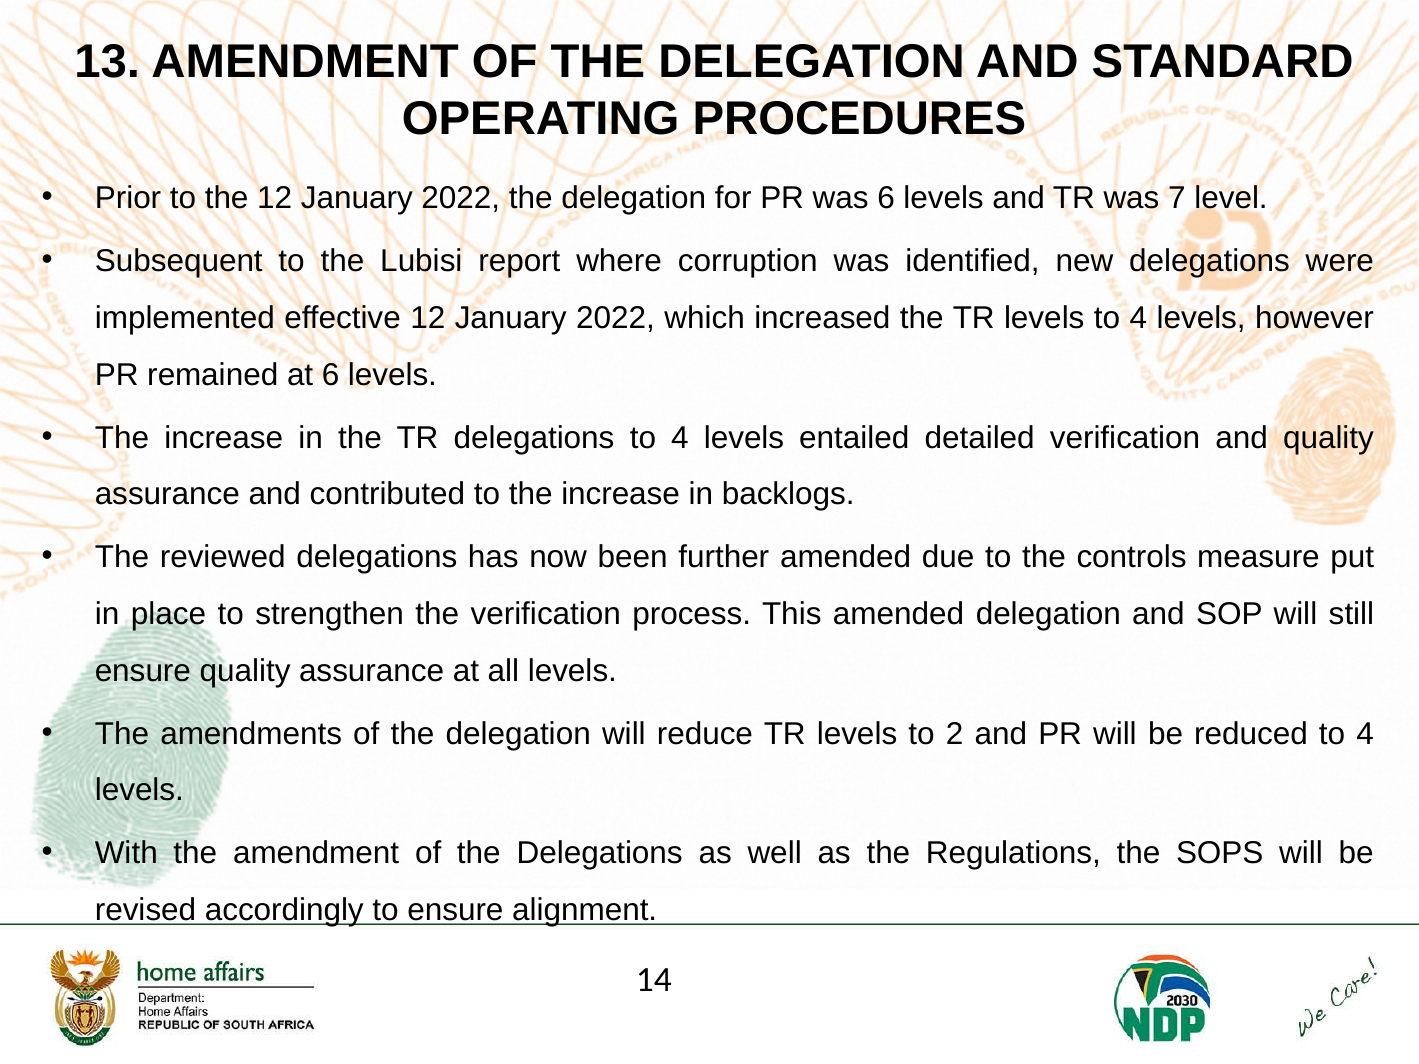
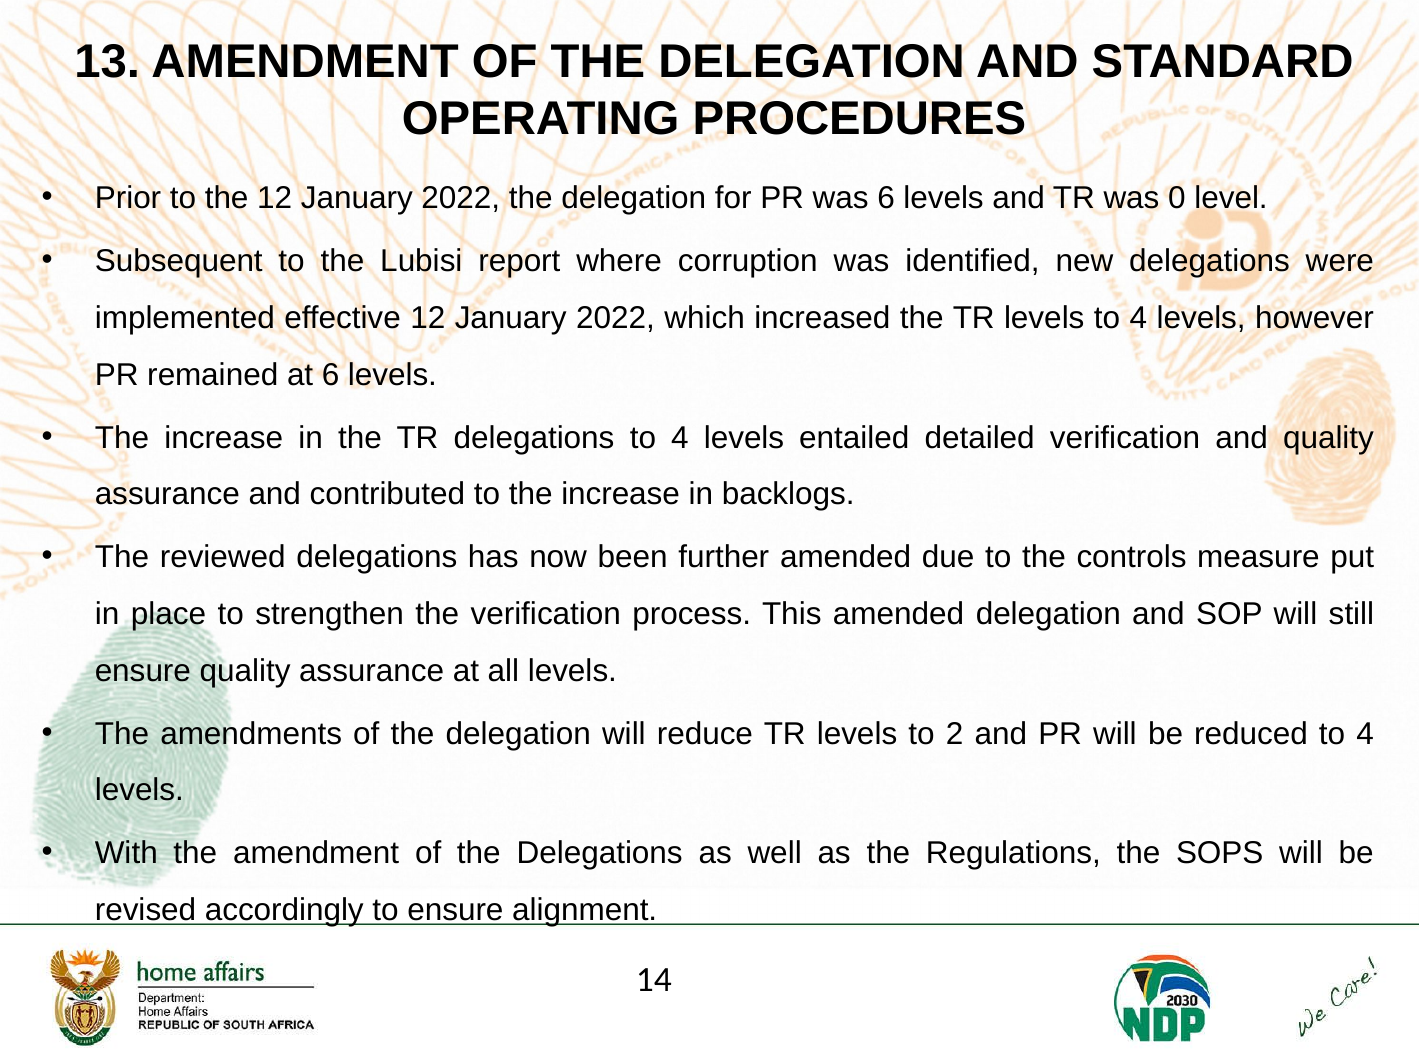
7: 7 -> 0
